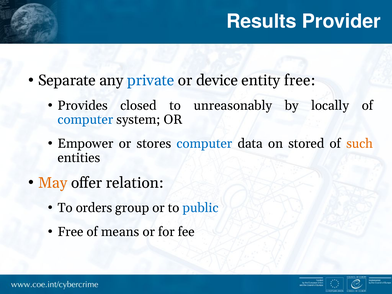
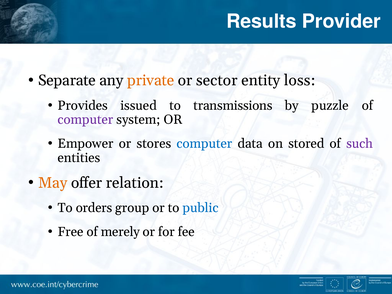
private colour: blue -> orange
device: device -> sector
entity free: free -> loss
closed: closed -> issued
unreasonably: unreasonably -> transmissions
locally: locally -> puzzle
computer at (85, 120) colour: blue -> purple
such colour: orange -> purple
means: means -> merely
